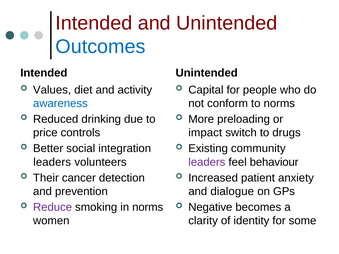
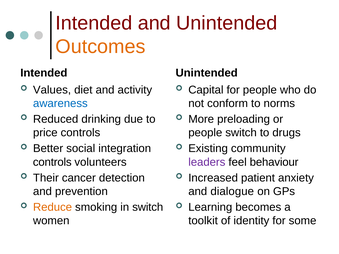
Outcomes colour: blue -> orange
impact at (205, 133): impact -> people
leaders at (52, 162): leaders -> controls
Reduce colour: purple -> orange
in norms: norms -> switch
Negative: Negative -> Learning
clarity: clarity -> toolkit
